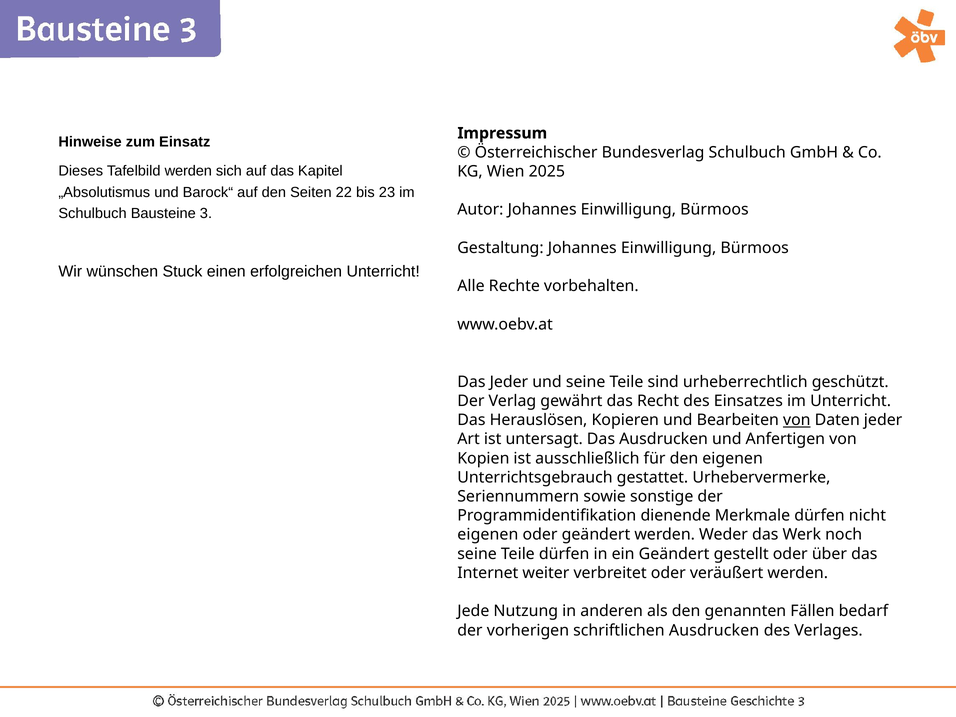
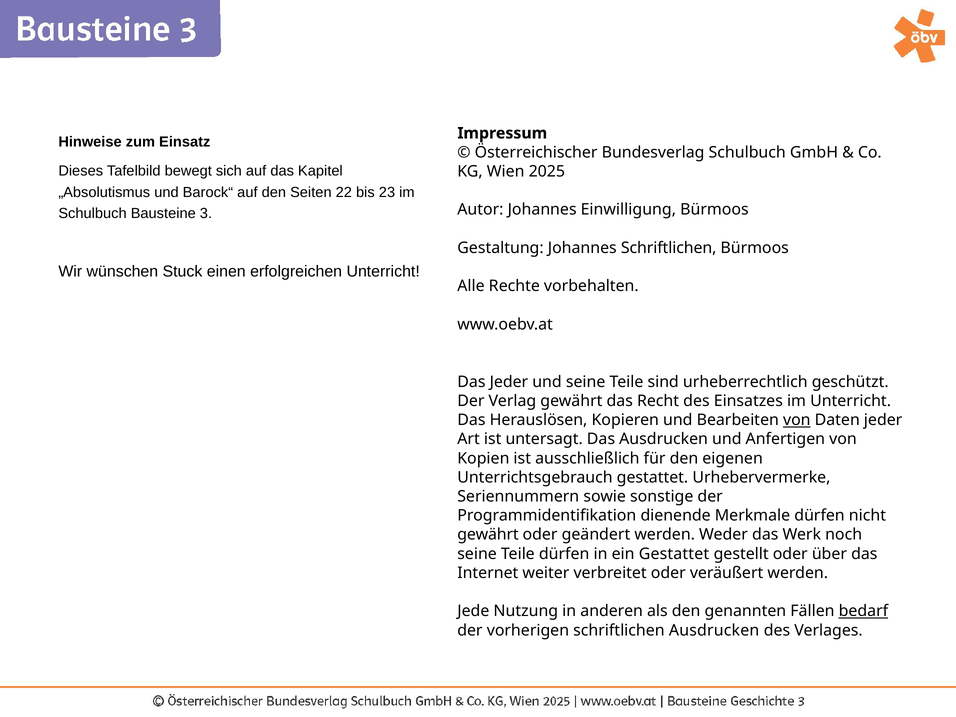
Tafelbild werden: werden -> bewegt
Gestaltung Johannes Einwilligung: Einwilligung -> Schriftlichen
eigenen at (488, 535): eigenen -> gewährt
ein Geändert: Geändert -> Gestattet
bedarf underline: none -> present
